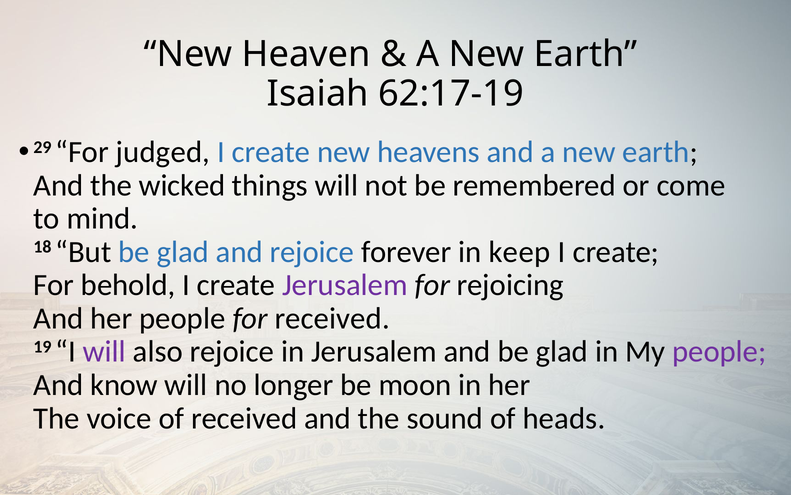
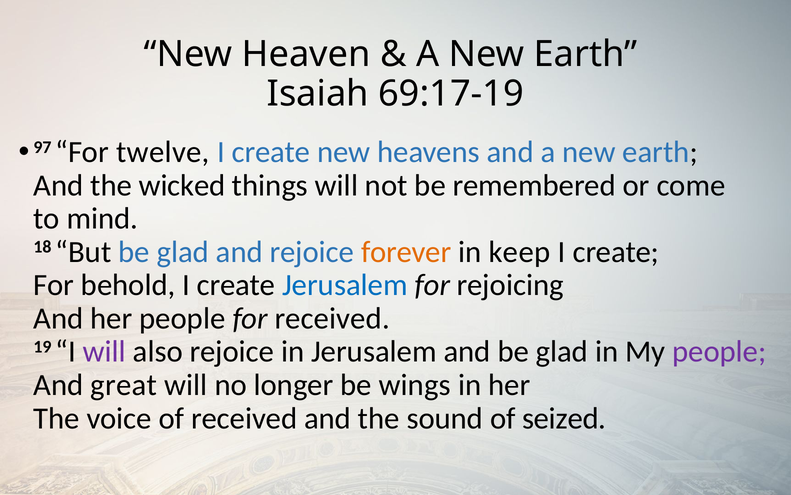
62:17-19: 62:17-19 -> 69:17-19
29: 29 -> 97
judged: judged -> twelve
forever colour: black -> orange
Jerusalem at (345, 285) colour: purple -> blue
know: know -> great
moon: moon -> wings
heads: heads -> seized
